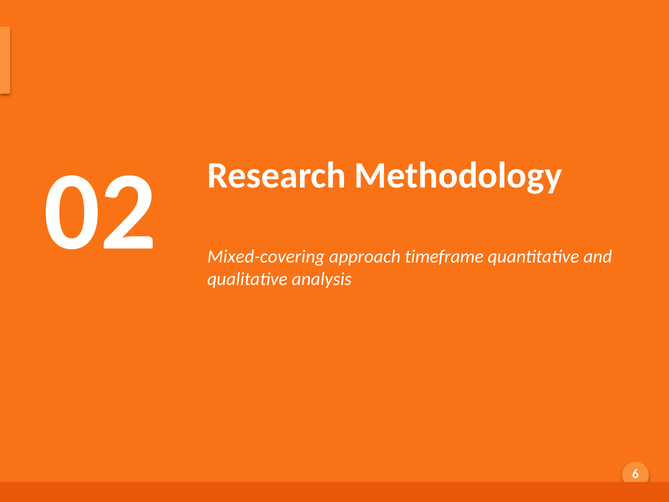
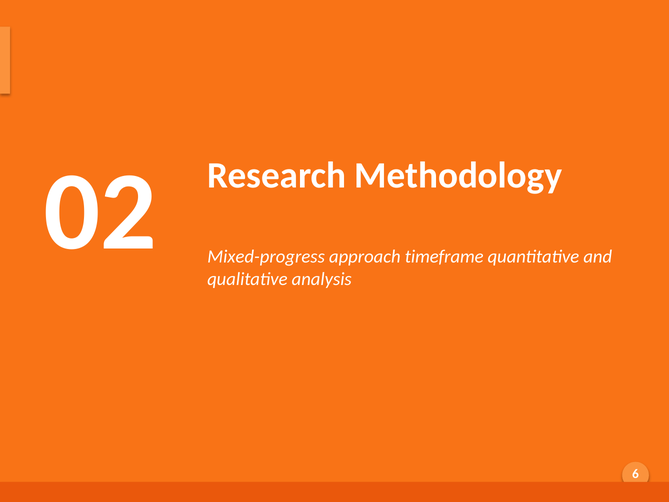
Mixed-covering: Mixed-covering -> Mixed-progress
